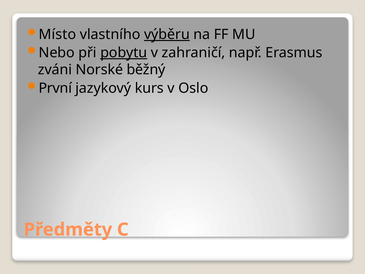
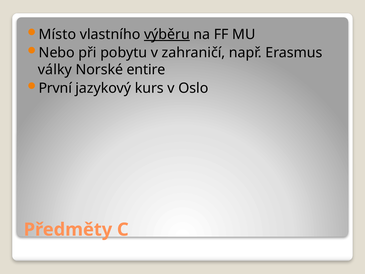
pobytu underline: present -> none
zváni: zváni -> války
běžný: běžný -> entire
